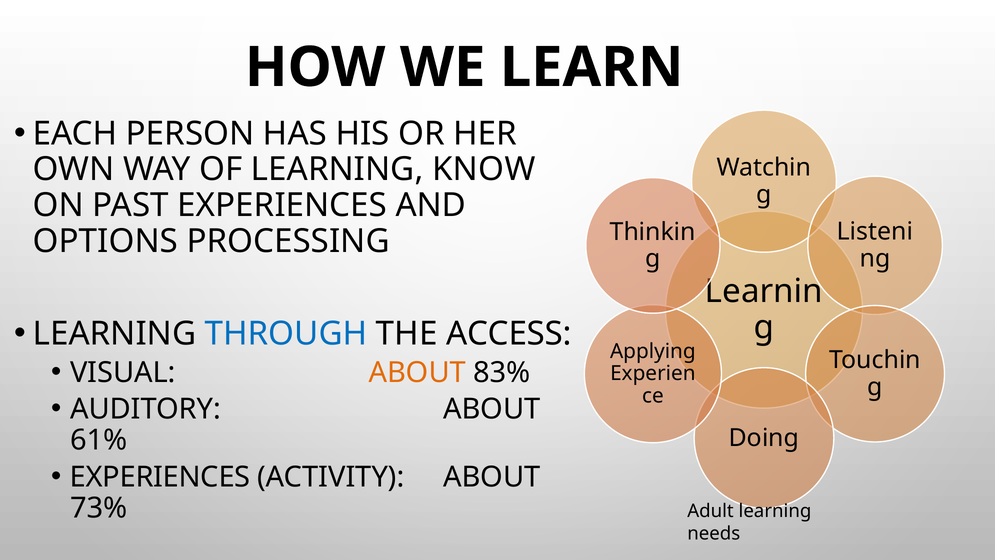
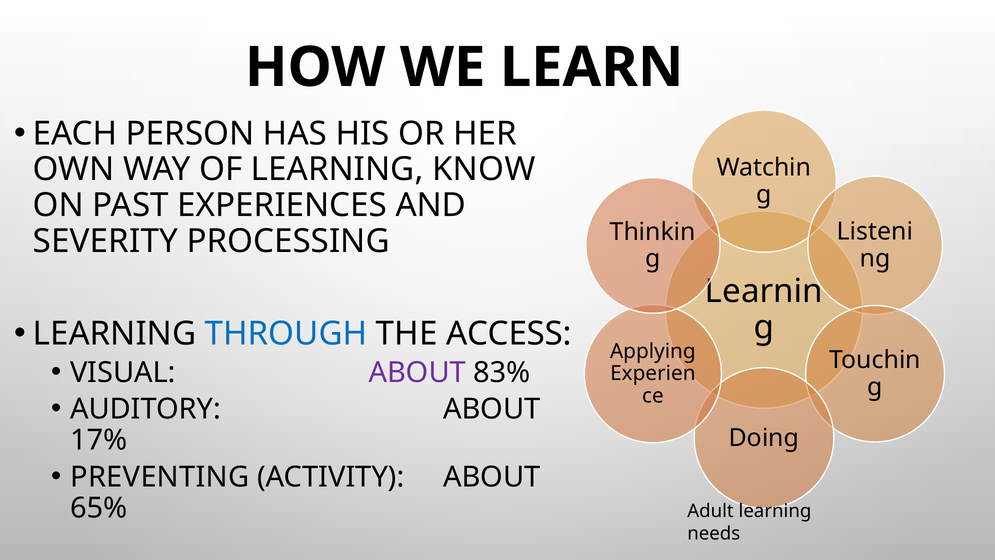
OPTIONS: OPTIONS -> SEVERITY
ABOUT at (417, 372) colour: orange -> purple
61%: 61% -> 17%
EXPERIENCES at (160, 477): EXPERIENCES -> PREVENTING
73%: 73% -> 65%
